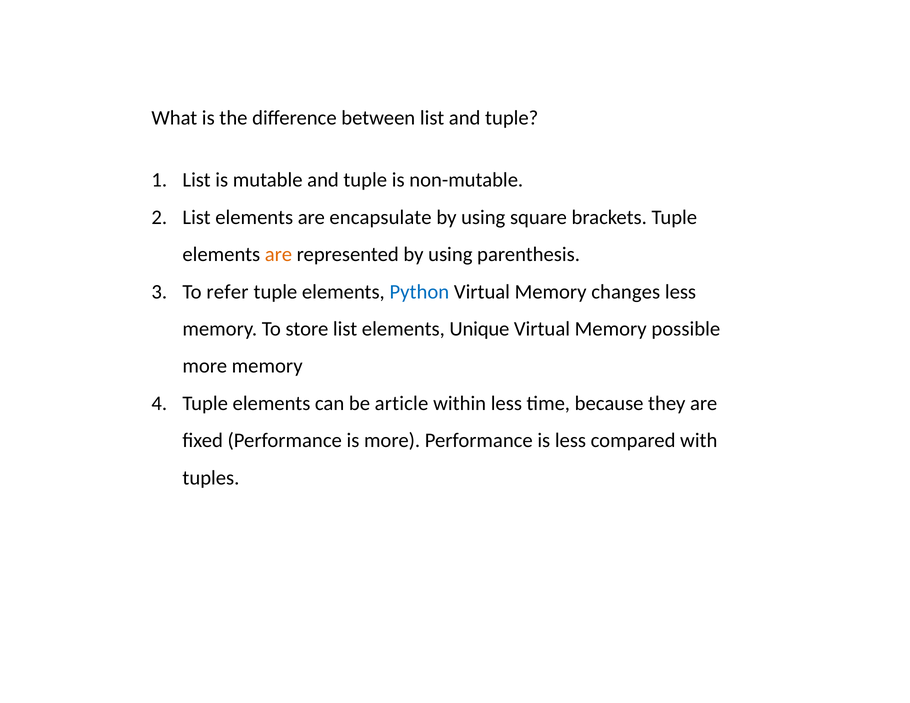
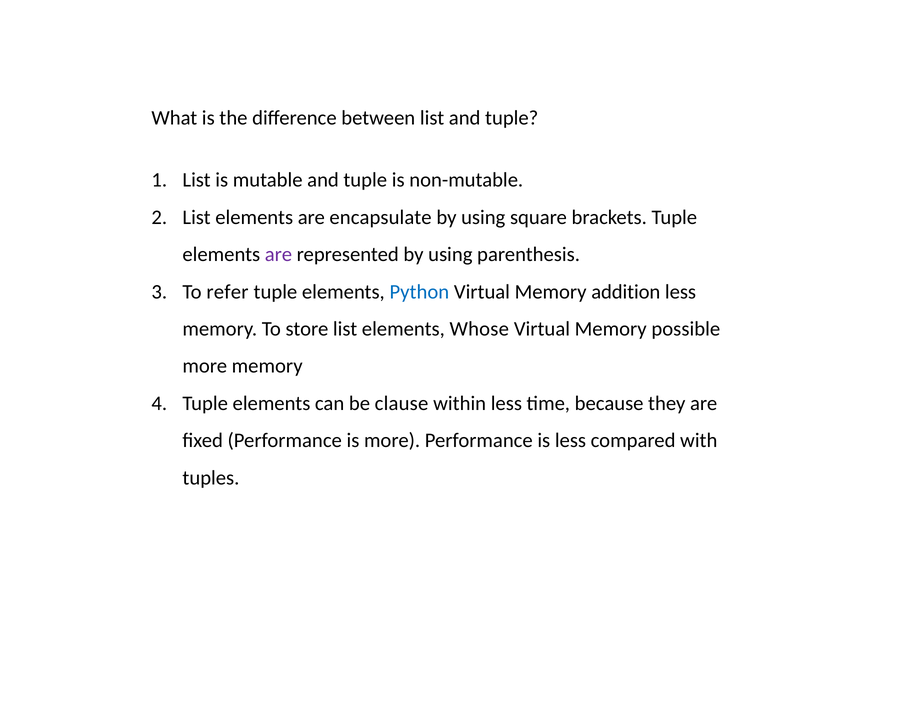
are at (278, 255) colour: orange -> purple
changes: changes -> addition
Unique: Unique -> Whose
article: article -> clause
